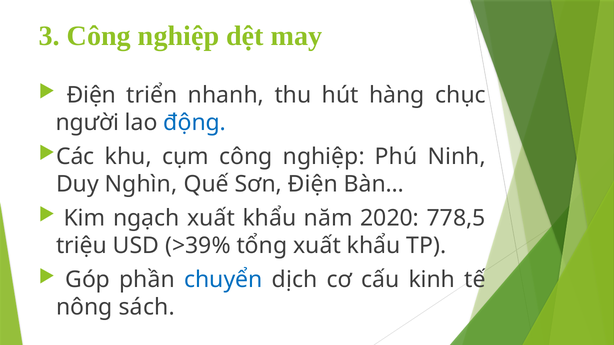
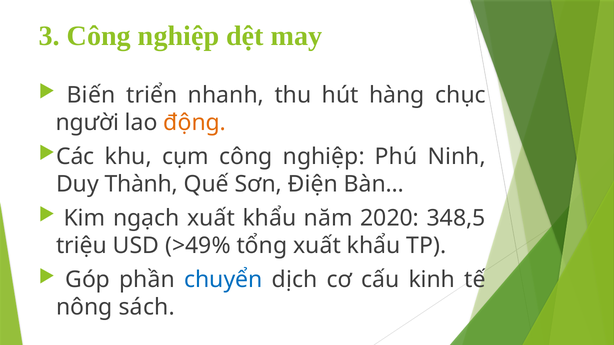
Điện at (91, 95): Điện -> Biến
động colour: blue -> orange
Nghìn: Nghìn -> Thành
778,5: 778,5 -> 348,5
>39%: >39% -> >49%
